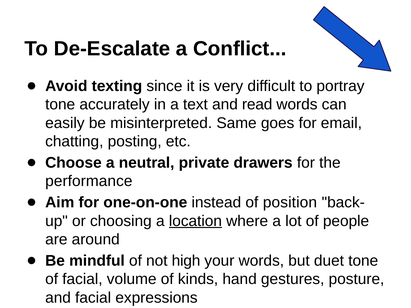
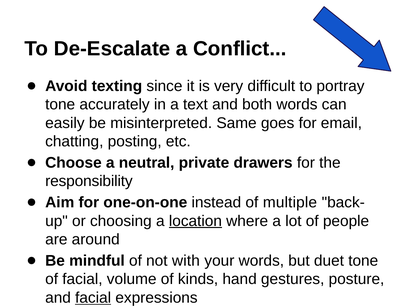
read: read -> both
performance: performance -> responsibility
position: position -> multiple
high: high -> with
facial at (93, 298) underline: none -> present
